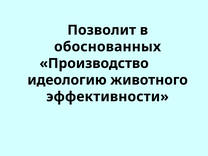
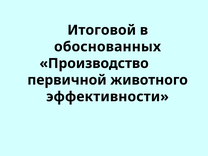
Позволит: Позволит -> Итоговой
идеологию: идеологию -> первичной
